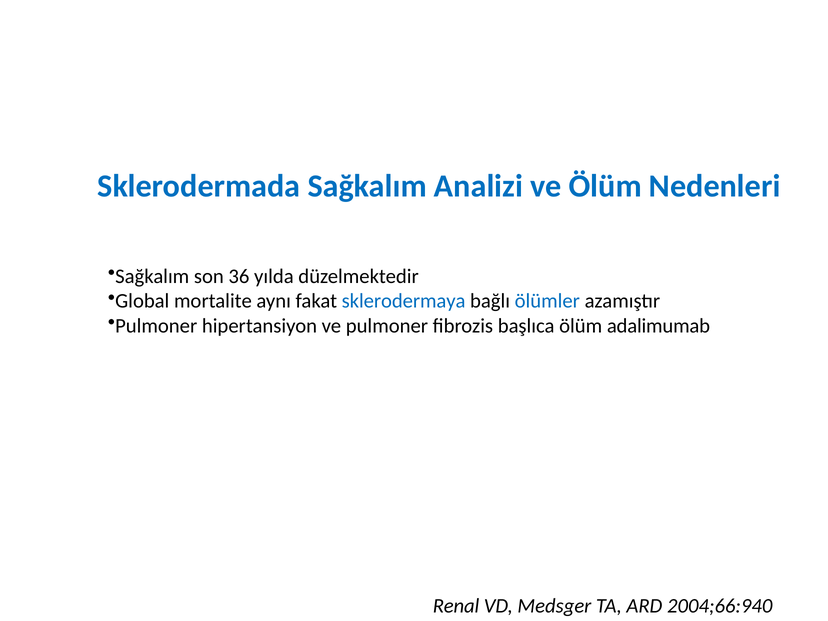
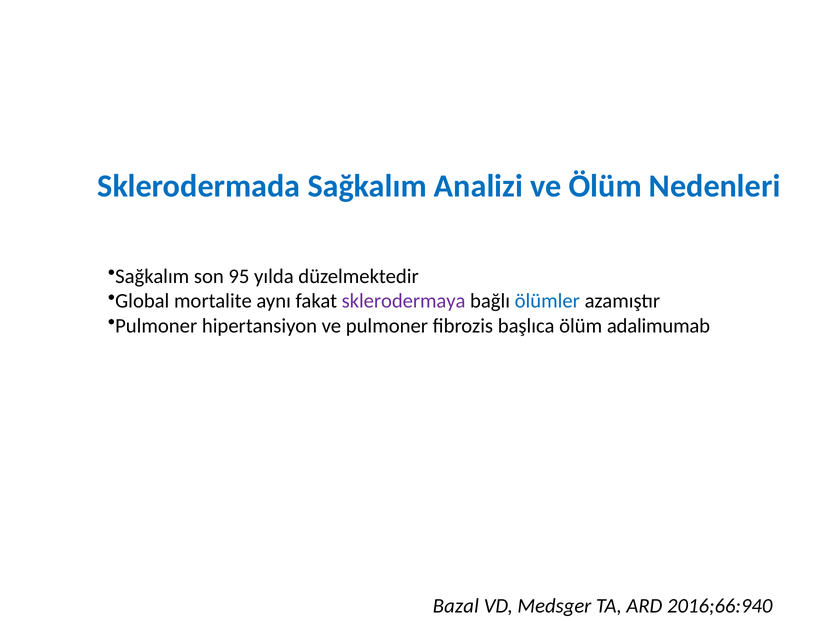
36: 36 -> 95
sklerodermaya colour: blue -> purple
Renal: Renal -> Bazal
2004;66:940: 2004;66:940 -> 2016;66:940
